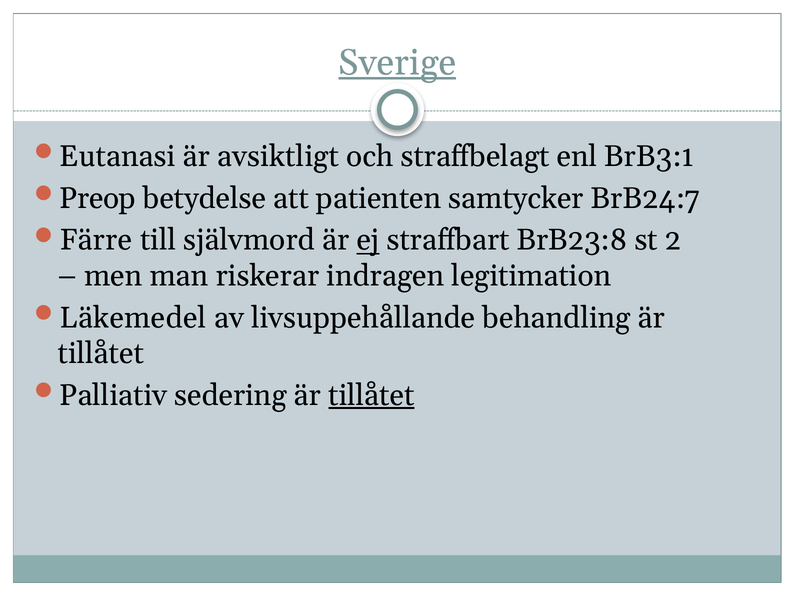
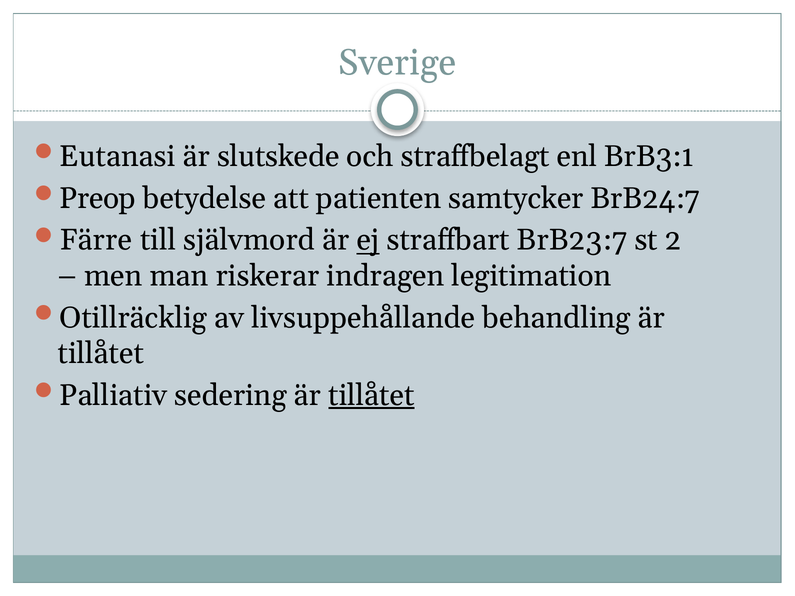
Sverige underline: present -> none
avsiktligt: avsiktligt -> slutskede
BrB23:8: BrB23:8 -> BrB23:7
Läkemedel: Läkemedel -> Otillräcklig
